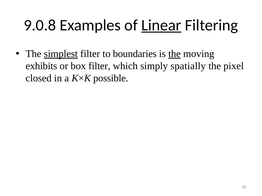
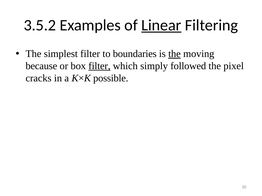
9.0.8: 9.0.8 -> 3.5.2
simplest underline: present -> none
exhibits: exhibits -> because
filter at (99, 66) underline: none -> present
spatially: spatially -> followed
closed: closed -> cracks
